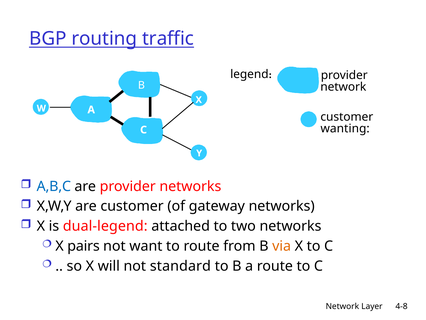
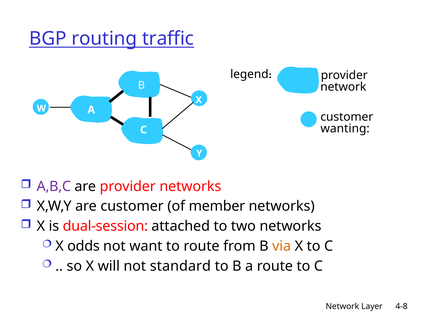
A,B,C colour: blue -> purple
gateway: gateway -> member
dual-legend: dual-legend -> dual-session
pairs: pairs -> odds
